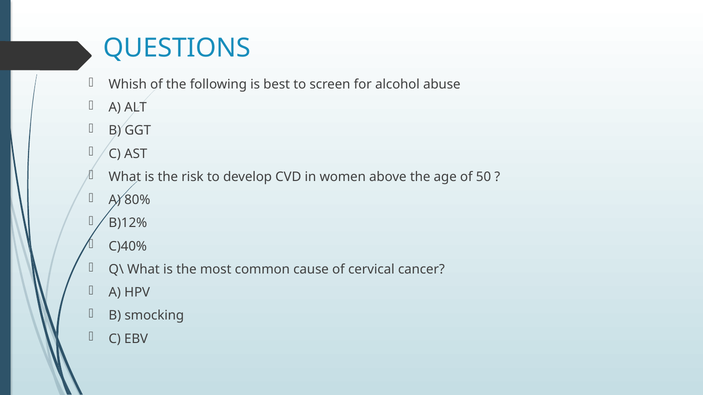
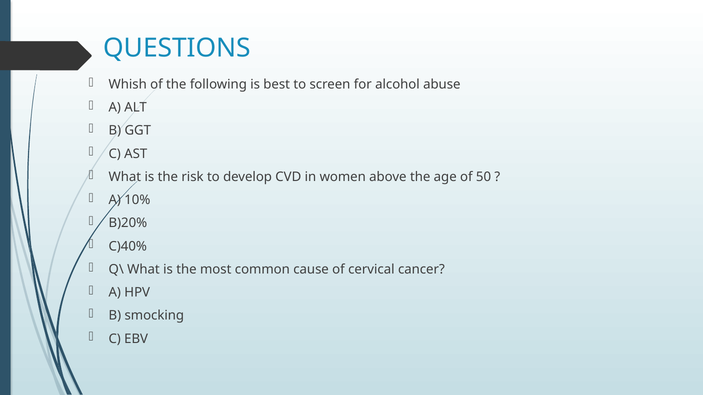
80%: 80% -> 10%
B)12%: B)12% -> B)20%
